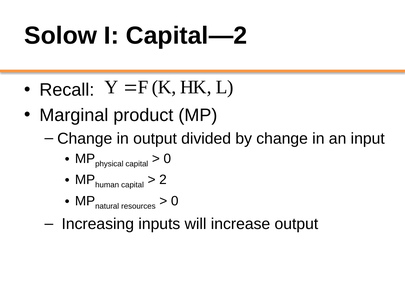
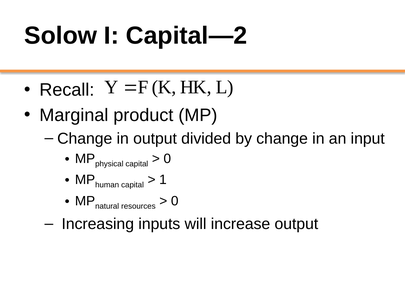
2: 2 -> 1
